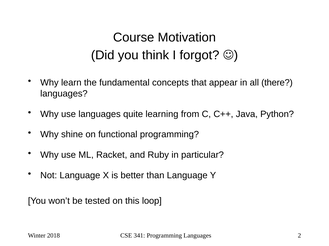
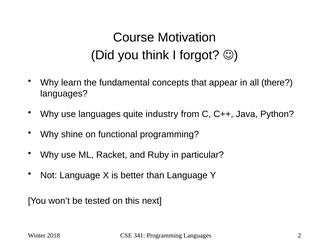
learning: learning -> industry
loop: loop -> next
